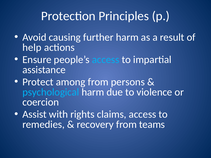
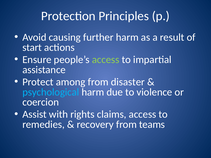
help: help -> start
access at (106, 60) colour: light blue -> light green
persons: persons -> disaster
